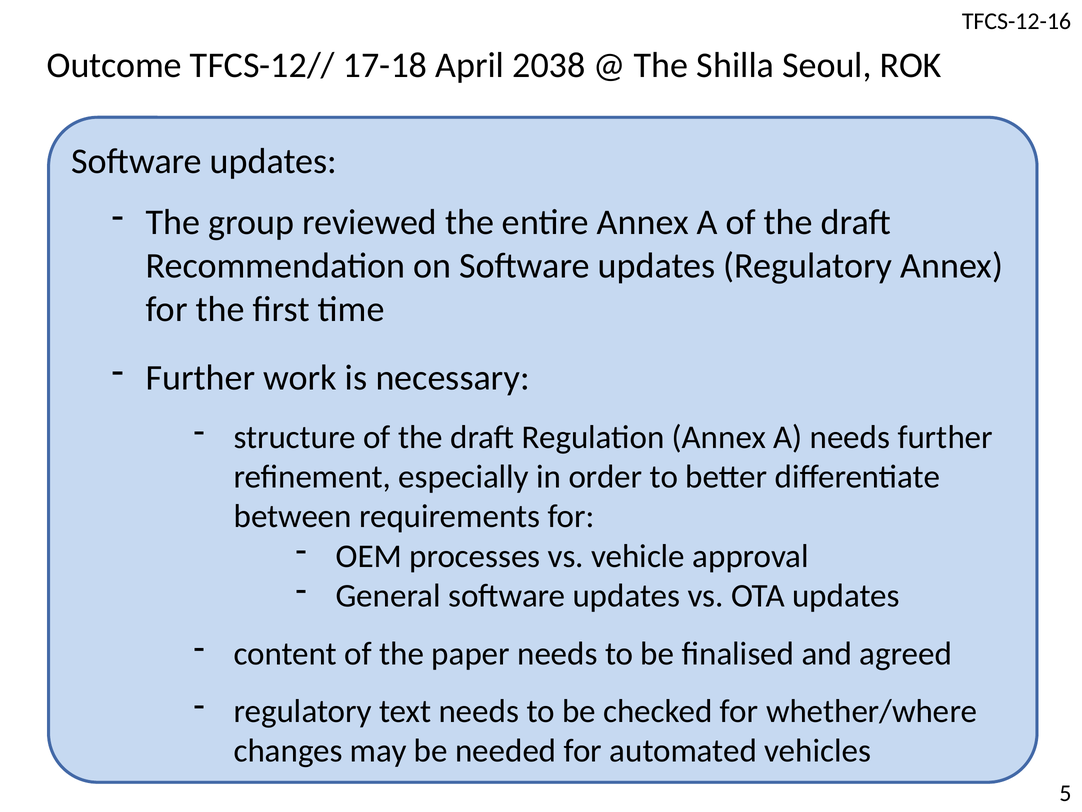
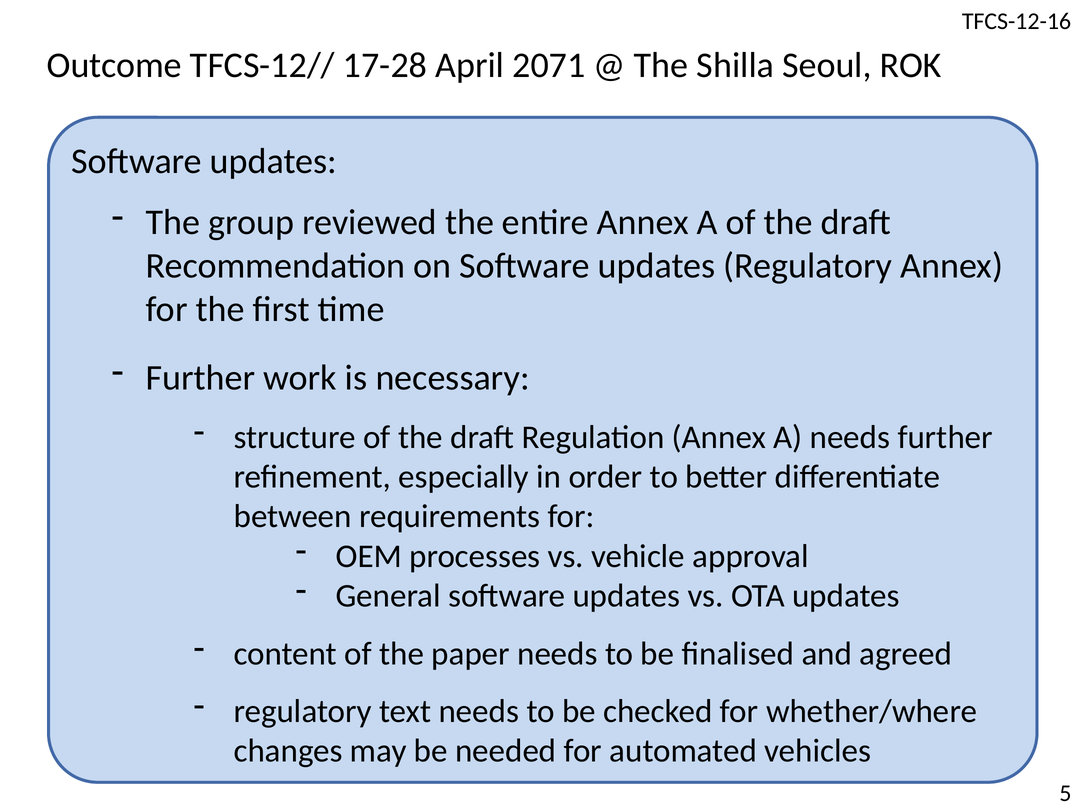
17-18: 17-18 -> 17-28
2038: 2038 -> 2071
